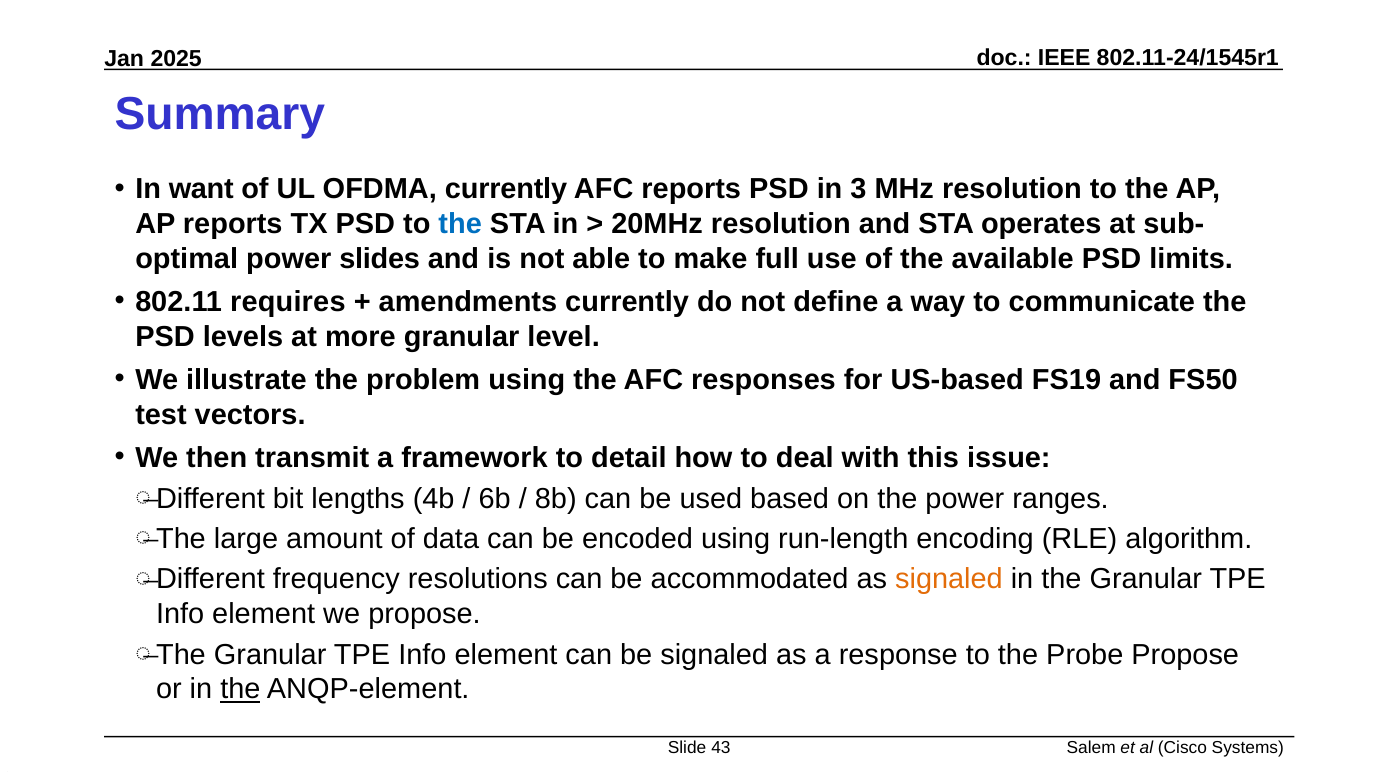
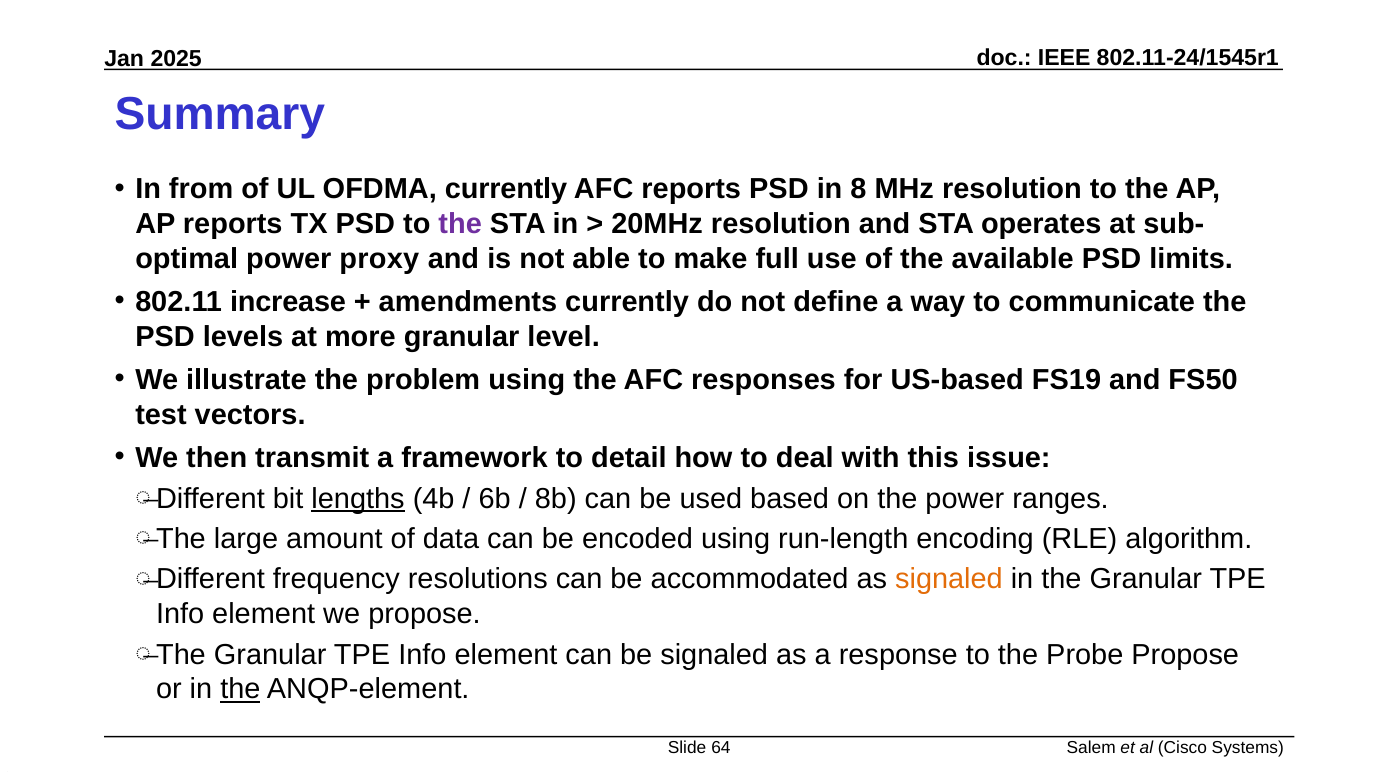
want: want -> from
3: 3 -> 8
the at (460, 224) colour: blue -> purple
slides: slides -> proxy
requires: requires -> increase
lengths underline: none -> present
43: 43 -> 64
